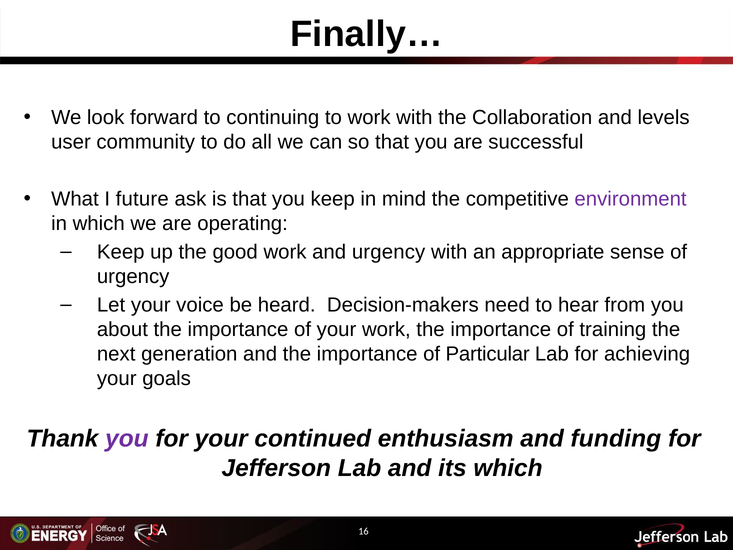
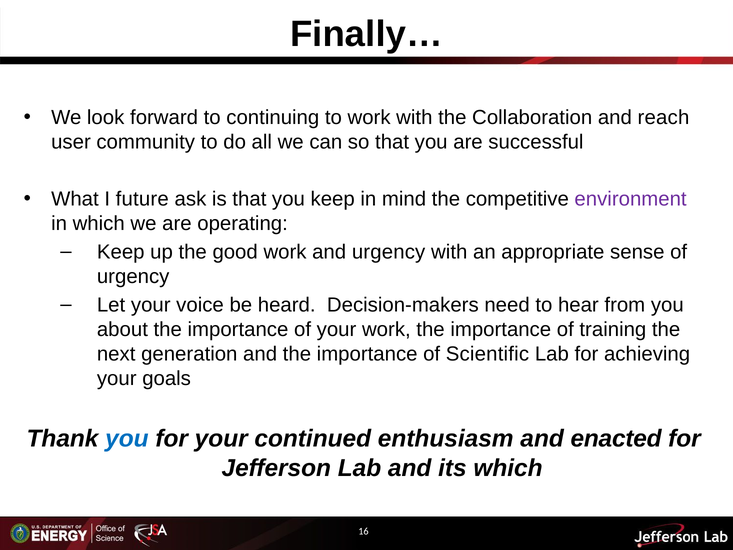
levels: levels -> reach
Particular: Particular -> Scientific
you at (127, 439) colour: purple -> blue
funding: funding -> enacted
